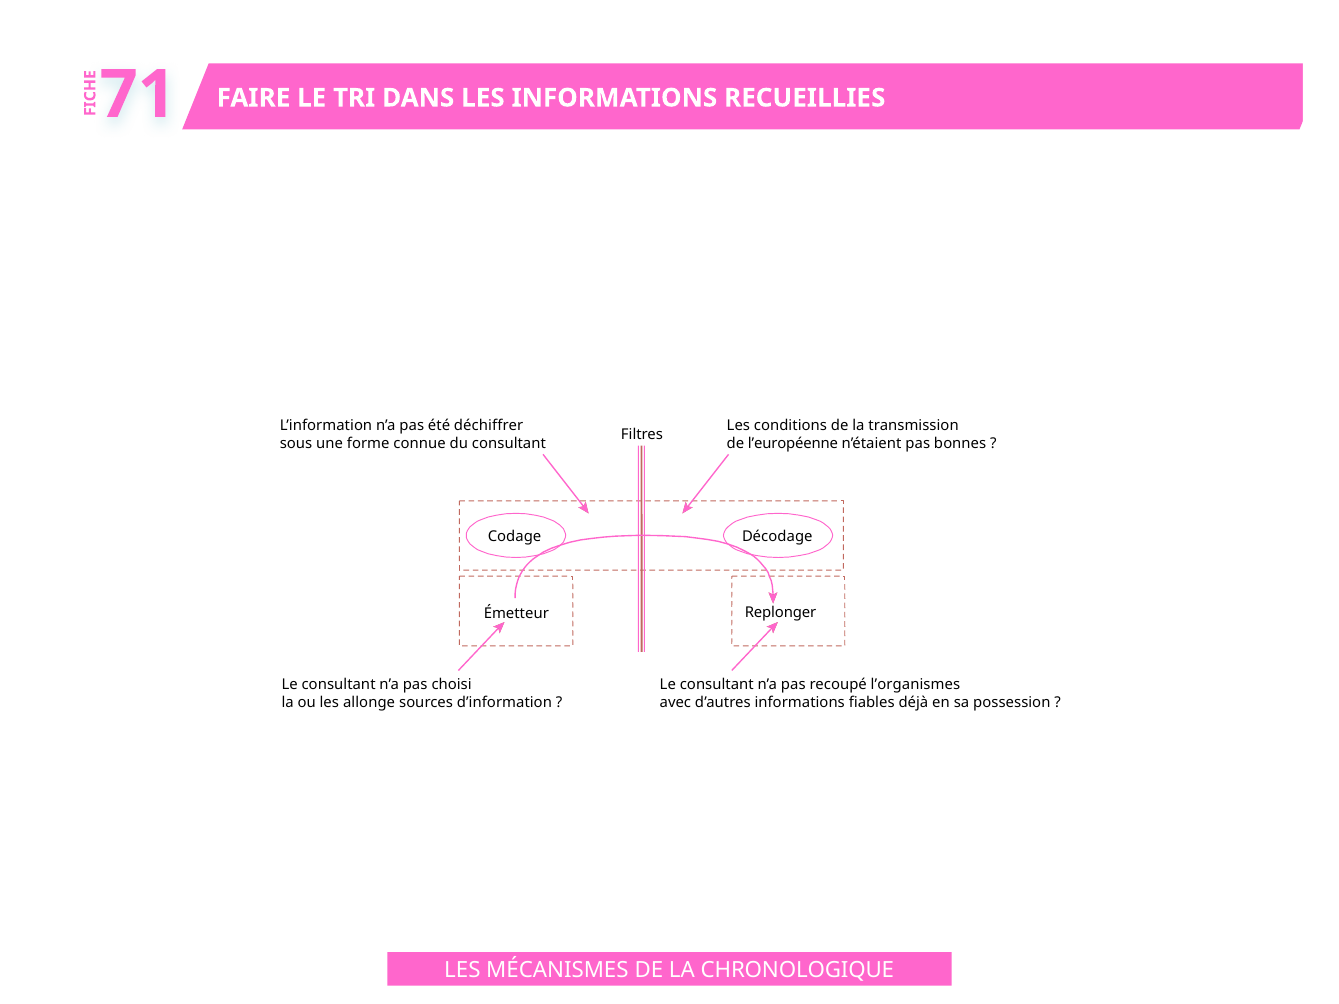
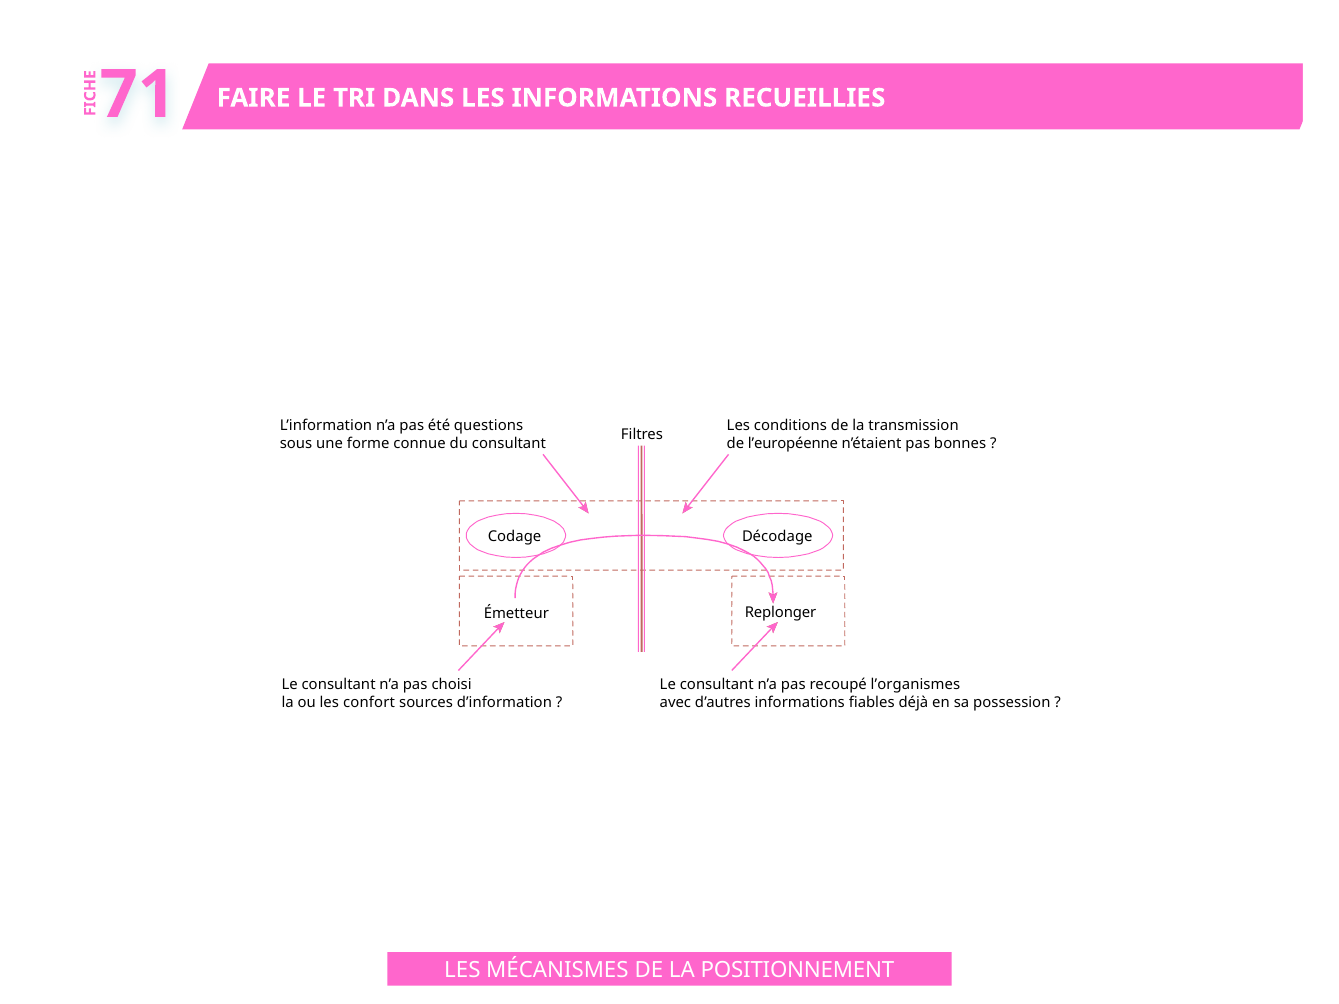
déchiffrer: déchiffrer -> questions
allonge: allonge -> confort
CHRONOLOGIQUE: CHRONOLOGIQUE -> POSITIONNEMENT
